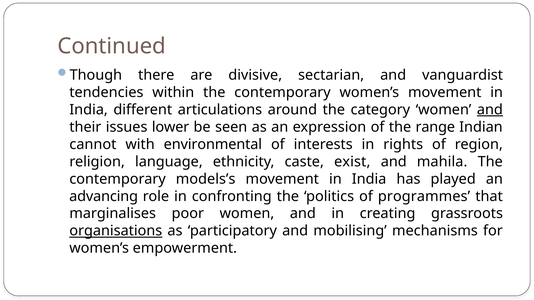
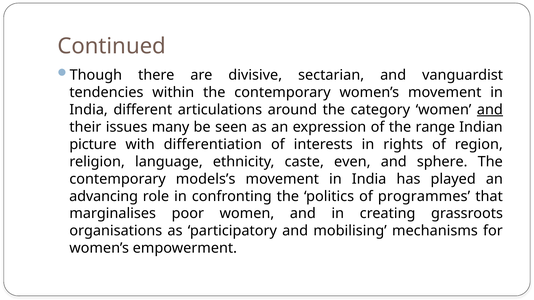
lower: lower -> many
cannot: cannot -> picture
environmental: environmental -> differentiation
exist: exist -> even
mahila: mahila -> sphere
organisations underline: present -> none
